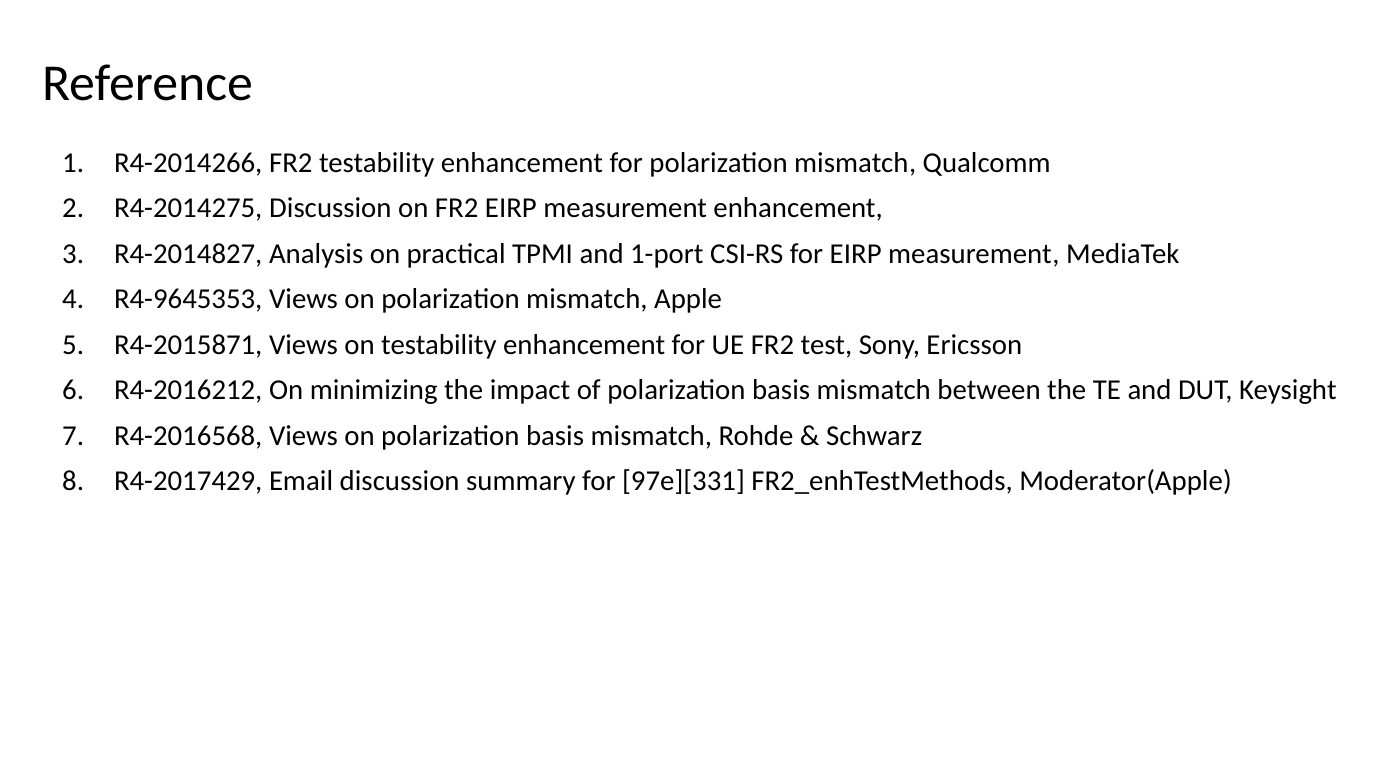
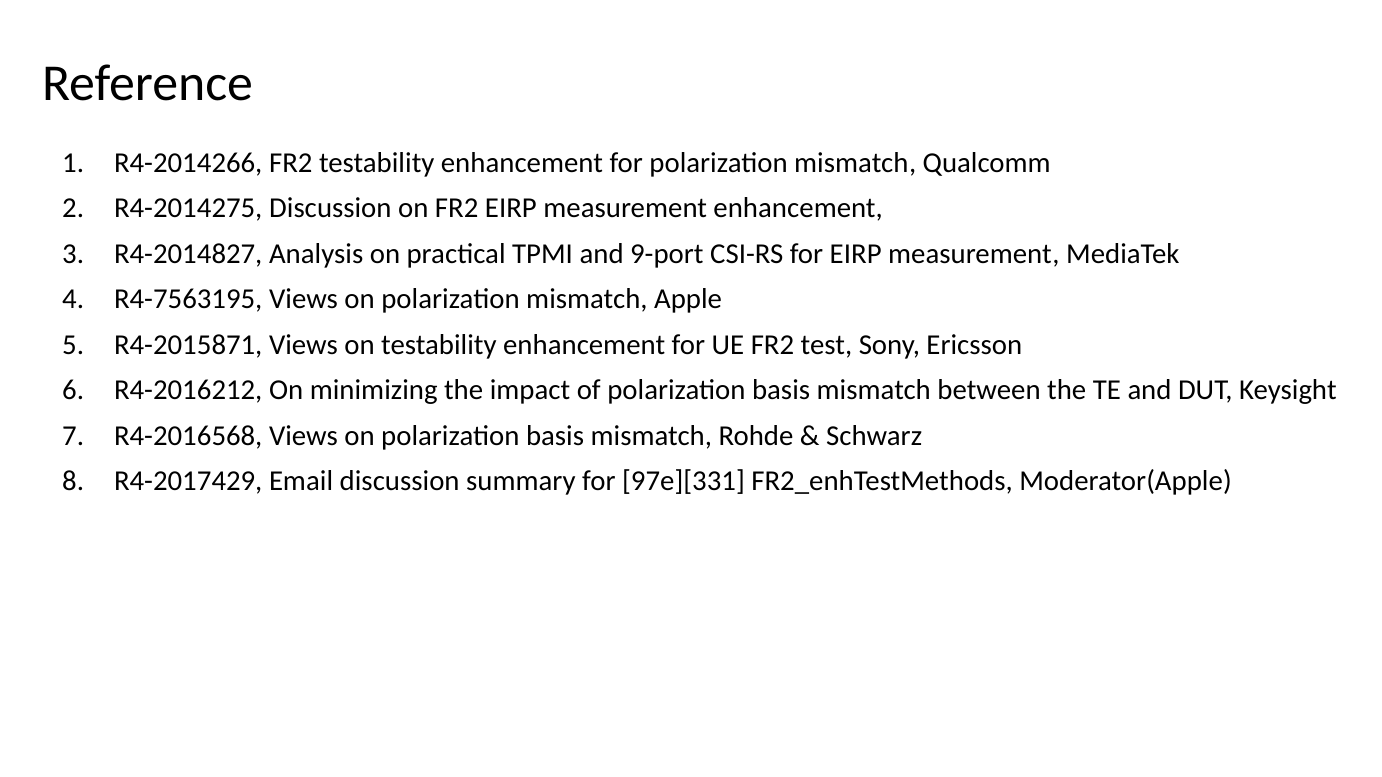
1-port: 1-port -> 9-port
R4-9645353: R4-9645353 -> R4-7563195
